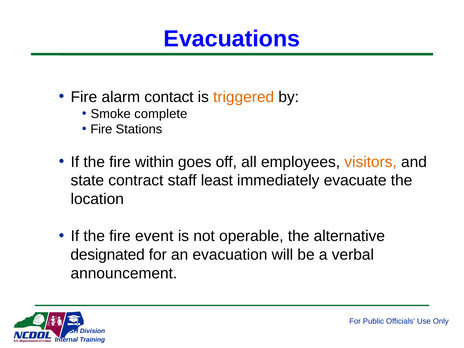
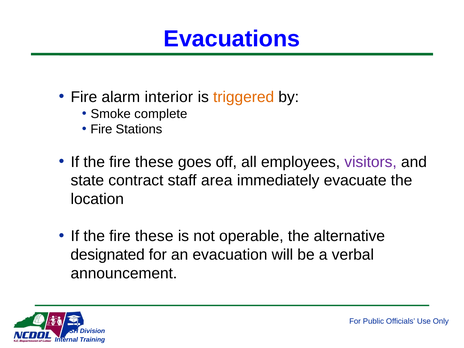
contact: contact -> interior
within at (154, 162): within -> these
visitors colour: orange -> purple
least: least -> area
event at (154, 236): event -> these
